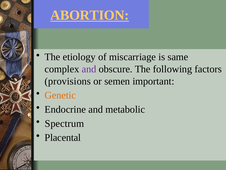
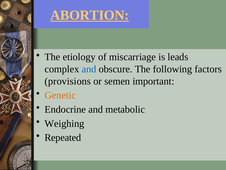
same: same -> leads
and at (89, 69) colour: purple -> blue
Spectrum: Spectrum -> Weighing
Placental: Placental -> Repeated
